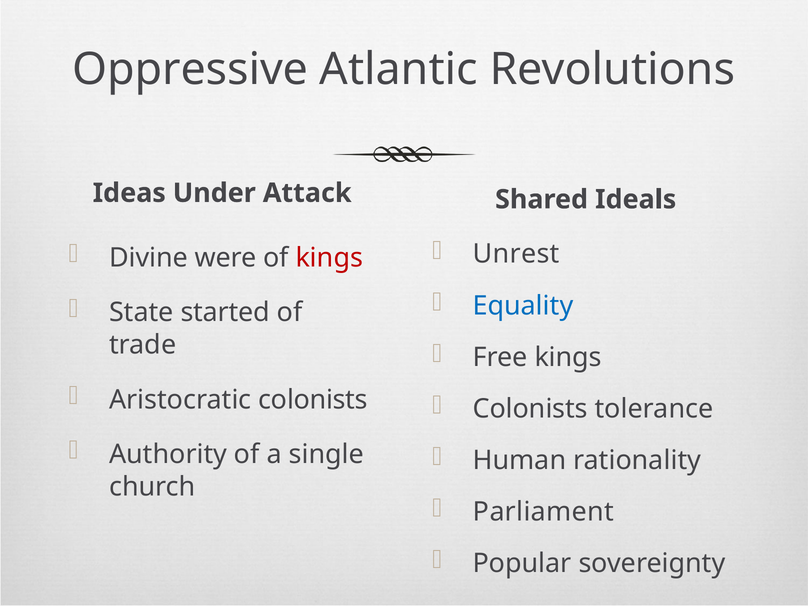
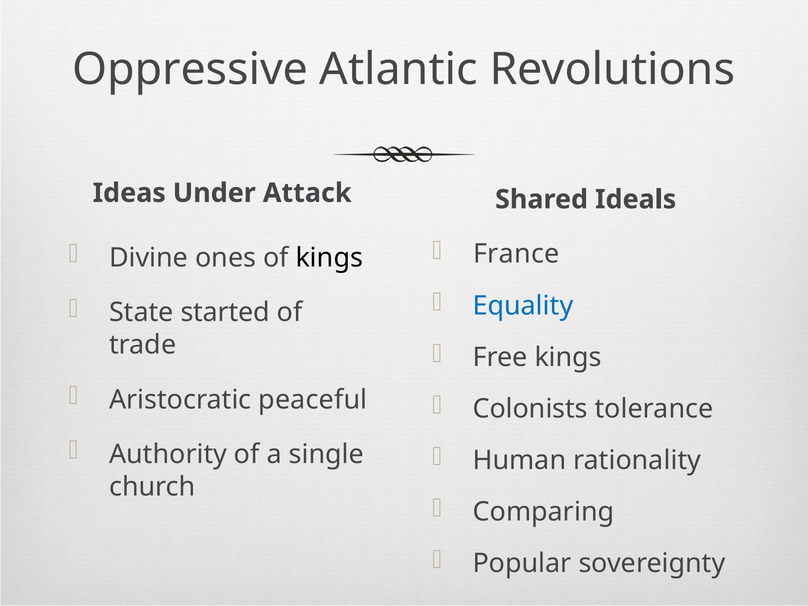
Unrest: Unrest -> France
were: were -> ones
kings at (329, 258) colour: red -> black
Aristocratic colonists: colonists -> peaceful
Parliament: Parliament -> Comparing
